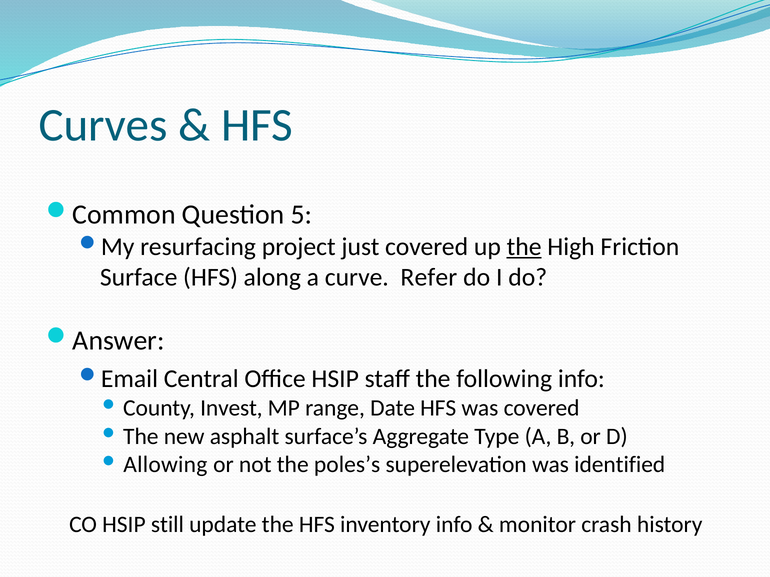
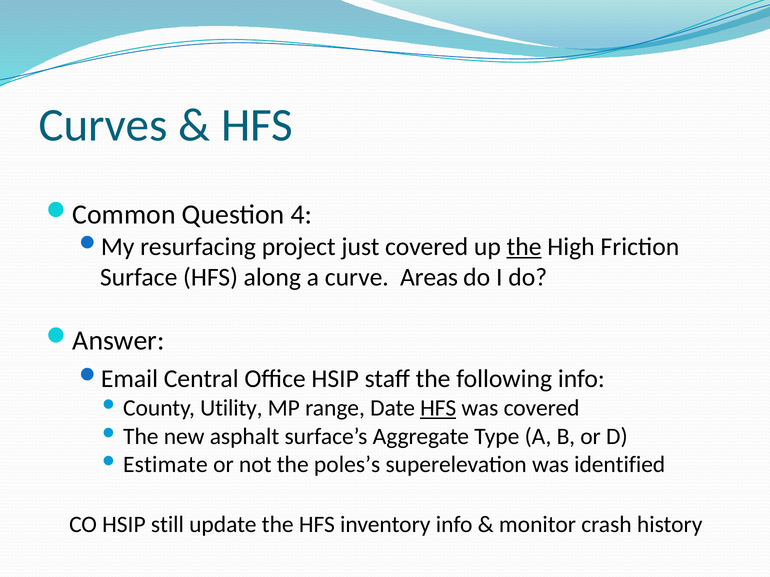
5: 5 -> 4
Refer: Refer -> Areas
Invest: Invest -> Utility
HFS at (438, 409) underline: none -> present
Allowing: Allowing -> Estimate
